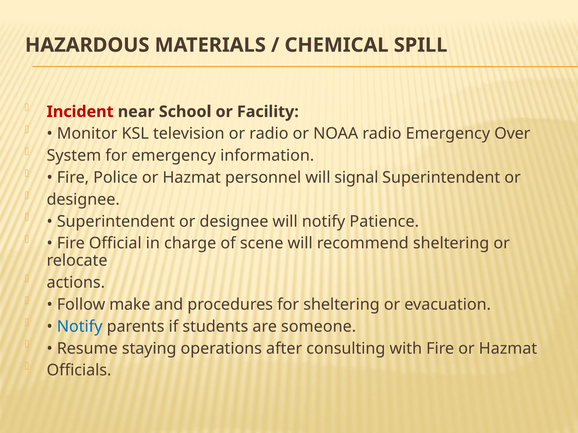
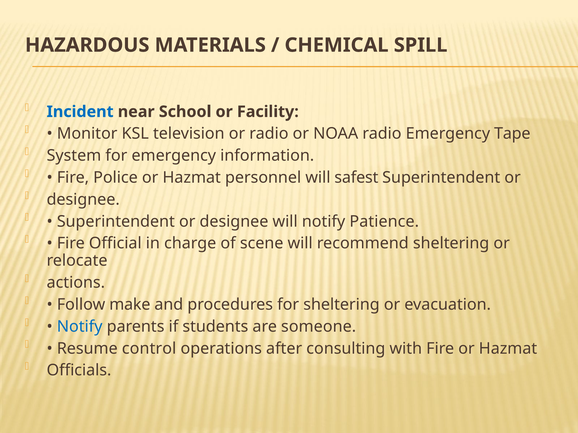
Incident colour: red -> blue
Over: Over -> Tape
signal: signal -> safest
staying: staying -> control
